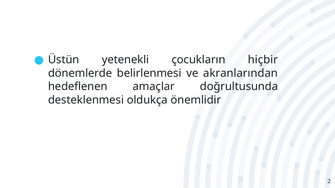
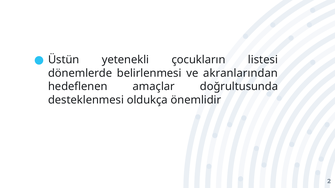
hiçbir: hiçbir -> listesi
